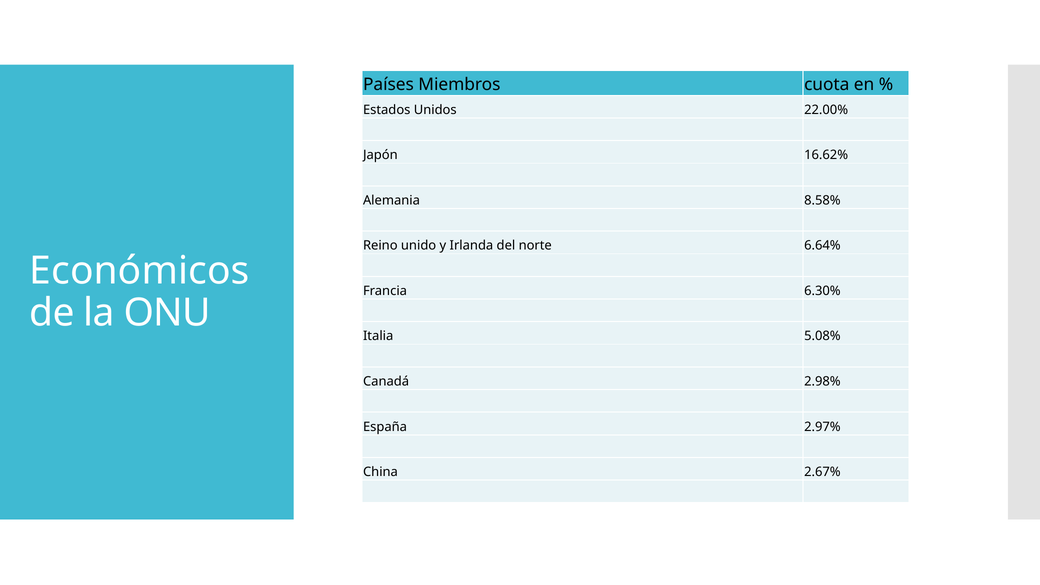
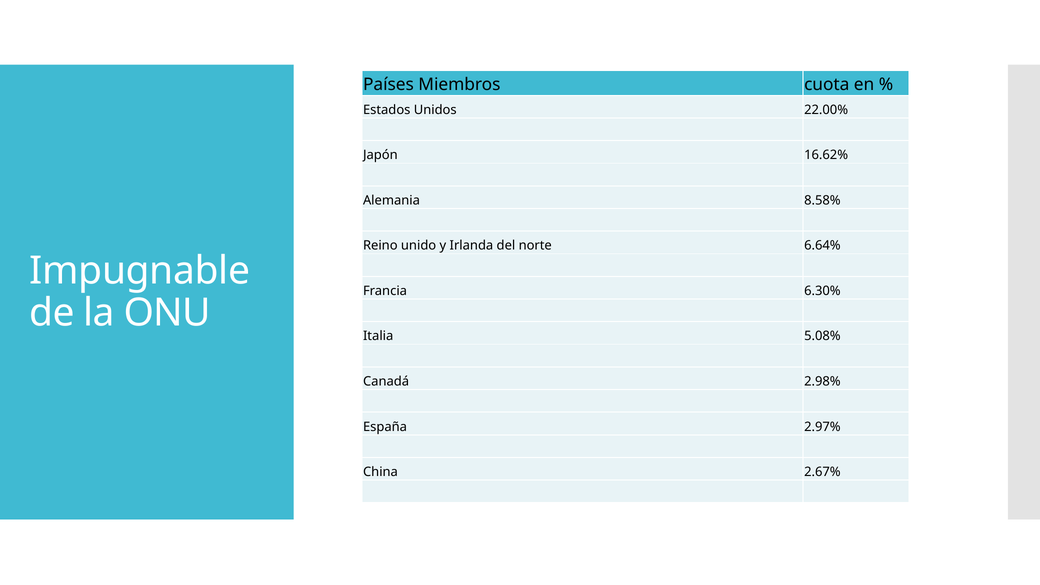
Económicos: Económicos -> Impugnable
